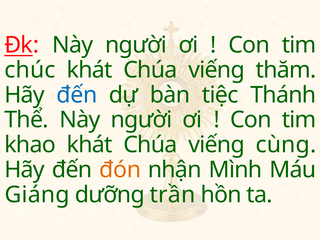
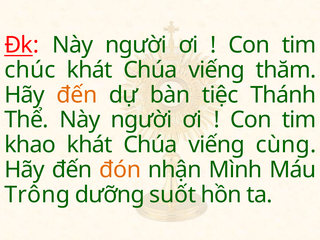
đến at (77, 95) colour: blue -> orange
Giáng: Giáng -> Trông
trần: trần -> suốt
